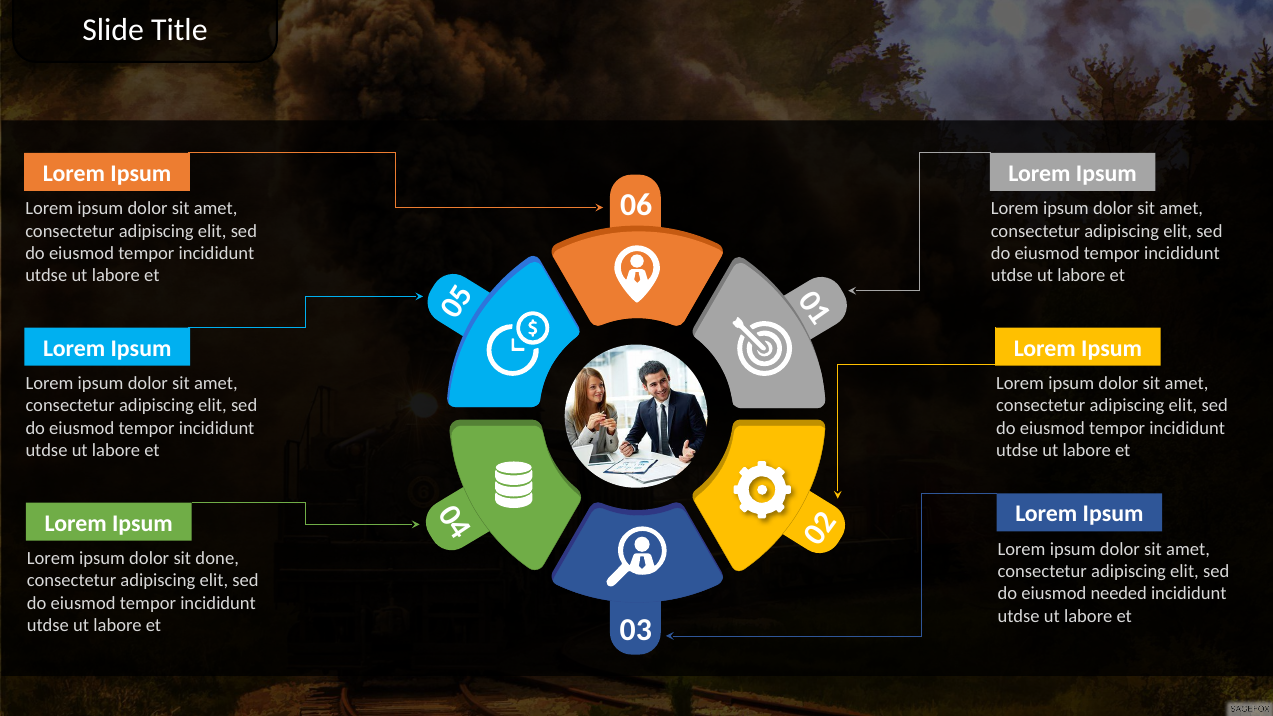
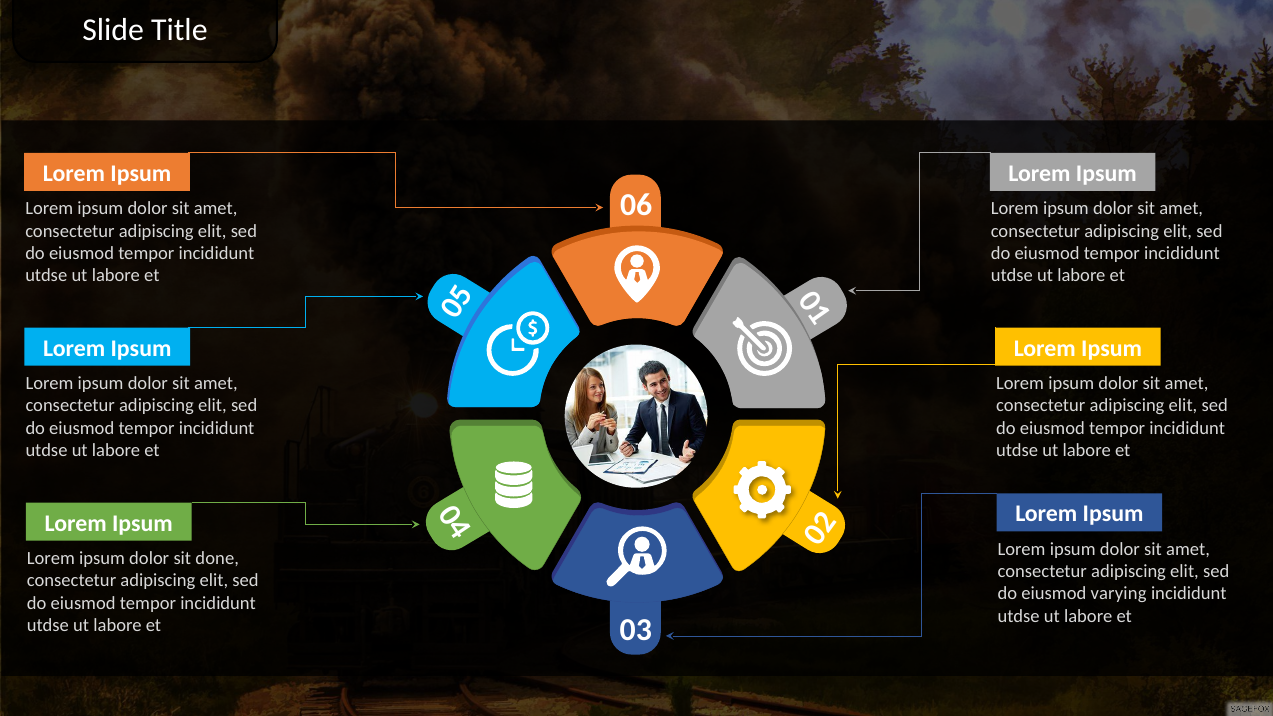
needed: needed -> varying
